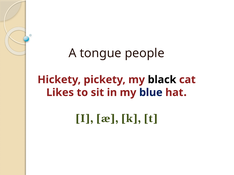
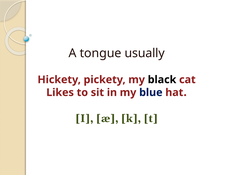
people: people -> usually
